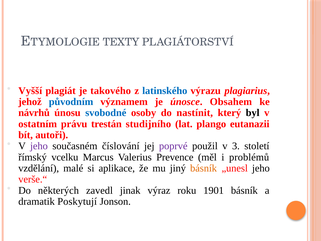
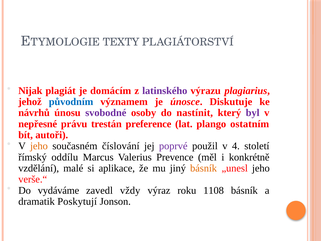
Vyšší: Vyšší -> Nijak
takového: takového -> domácím
latinského colour: blue -> purple
Obsahem: Obsahem -> Diskutuje
svobodné colour: blue -> purple
byl colour: black -> purple
ostatním: ostatním -> nepřesné
studijního: studijního -> preference
eutanazii: eutanazii -> ostatním
jeho at (39, 146) colour: purple -> orange
3: 3 -> 4
vcelku: vcelku -> oddílu
problémů: problémů -> konkrétně
některých: některých -> vydáváme
jinak: jinak -> vždy
1901: 1901 -> 1108
